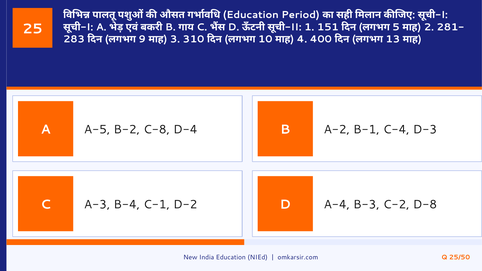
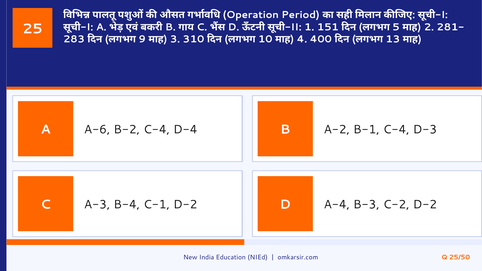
Education at (251, 15): Education -> Operation
A-5: A-5 -> A-6
B-2 C-8: C-8 -> C-4
C-2 D-8: D-8 -> D-2
